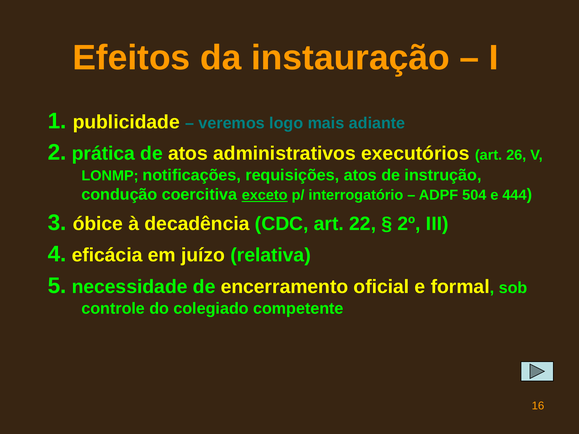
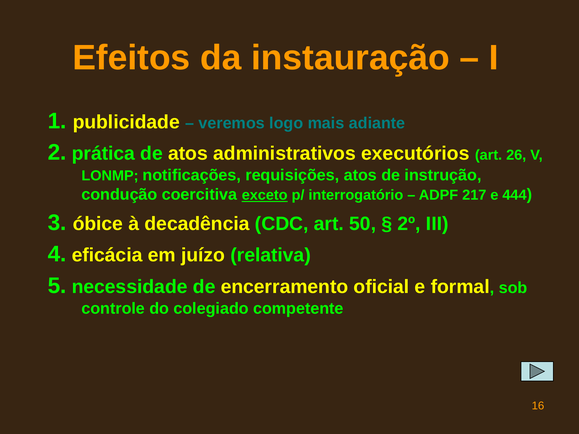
504: 504 -> 217
22: 22 -> 50
